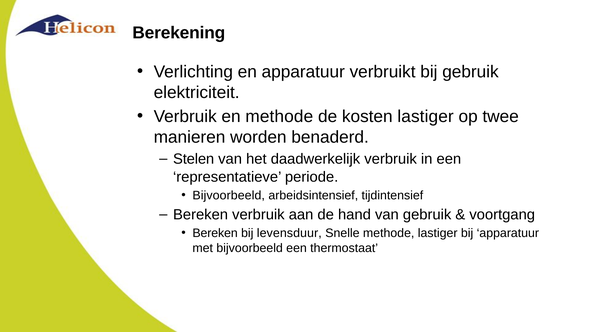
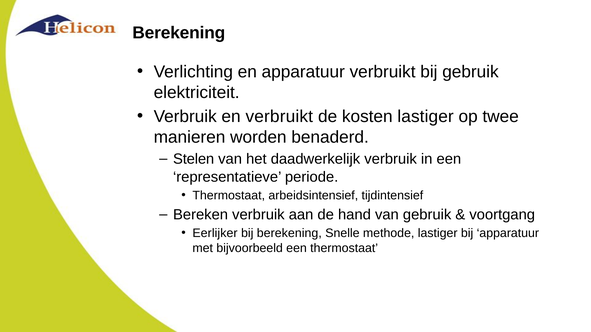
en methode: methode -> verbruikt
Bijvoorbeeld at (229, 196): Bijvoorbeeld -> Thermostaat
Bereken at (215, 234): Bereken -> Eerlijker
bij levensduur: levensduur -> berekening
